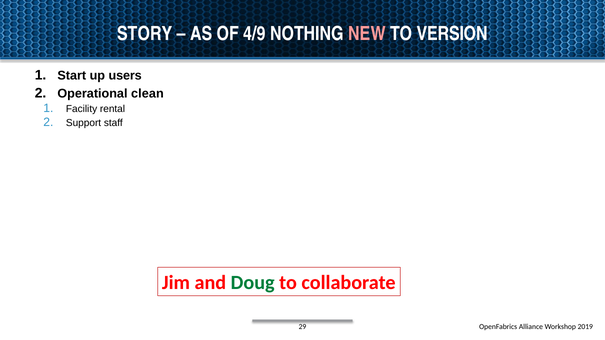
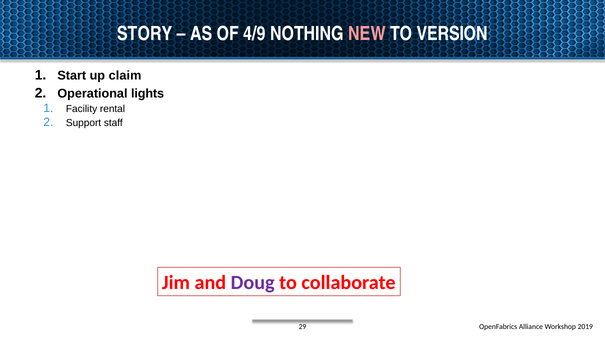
users: users -> claim
clean: clean -> lights
Doug colour: green -> purple
